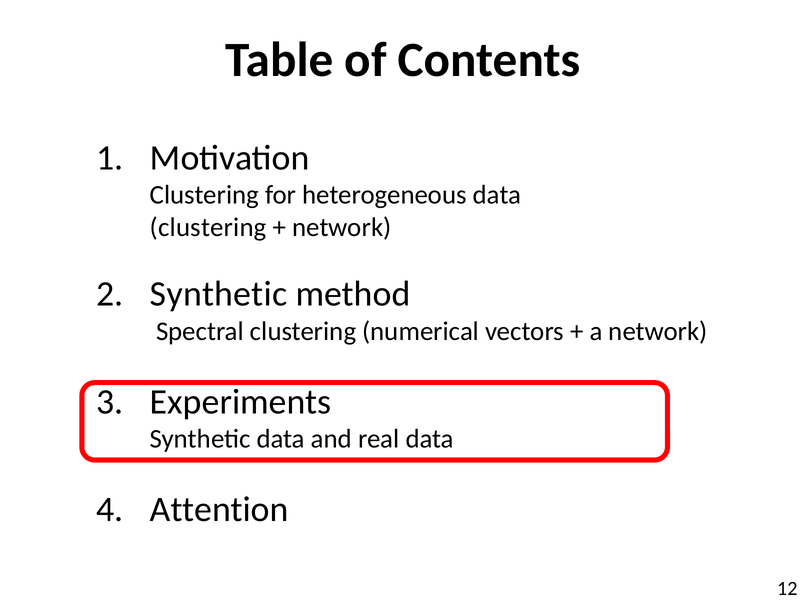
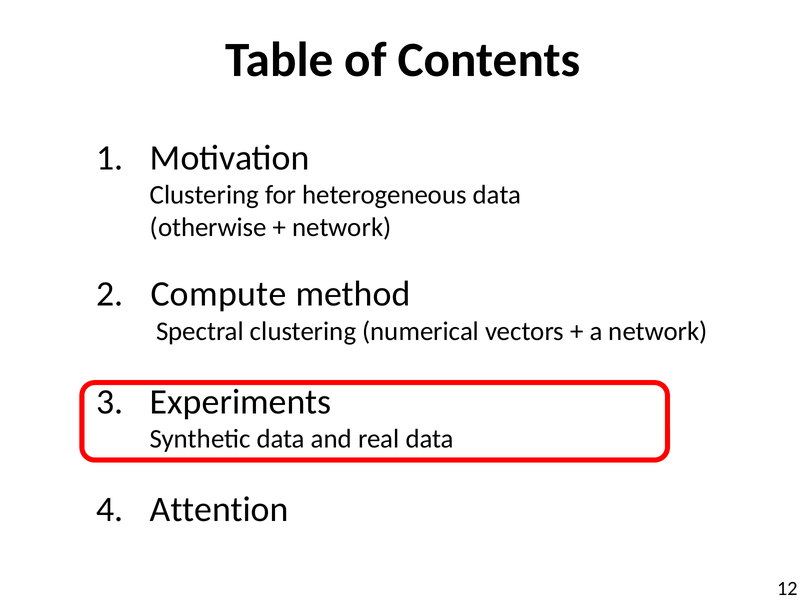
clustering at (208, 227): clustering -> otherwise
Synthetic at (219, 294): Synthetic -> Compute
